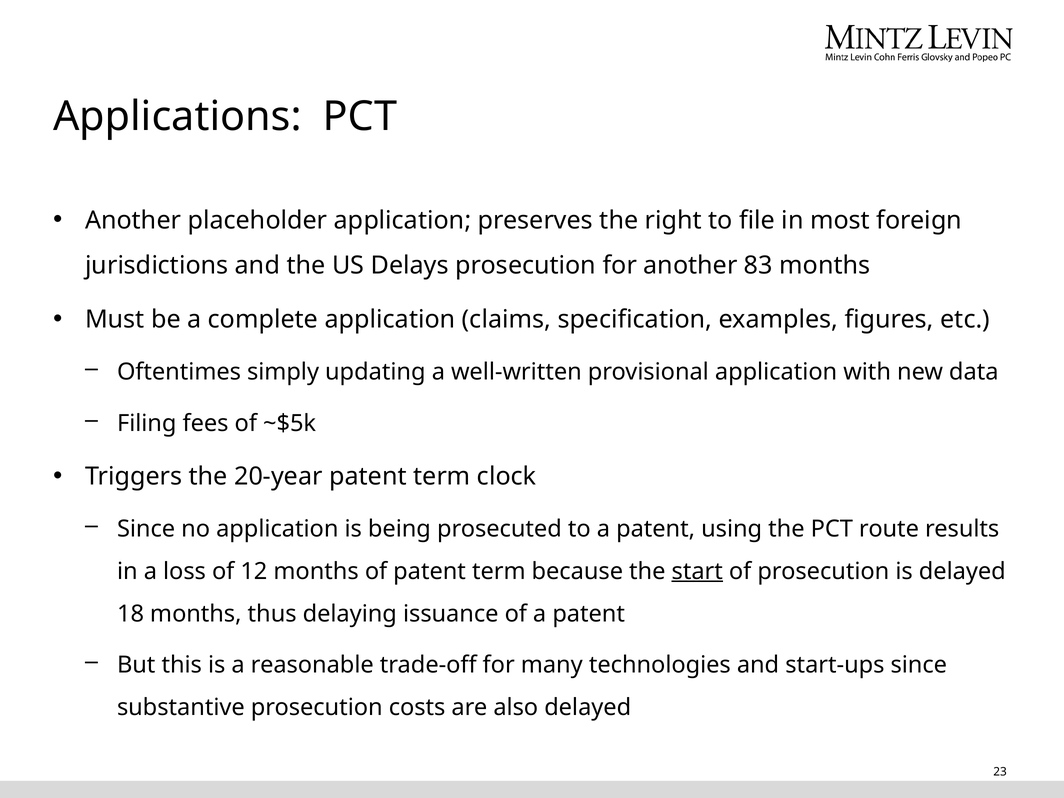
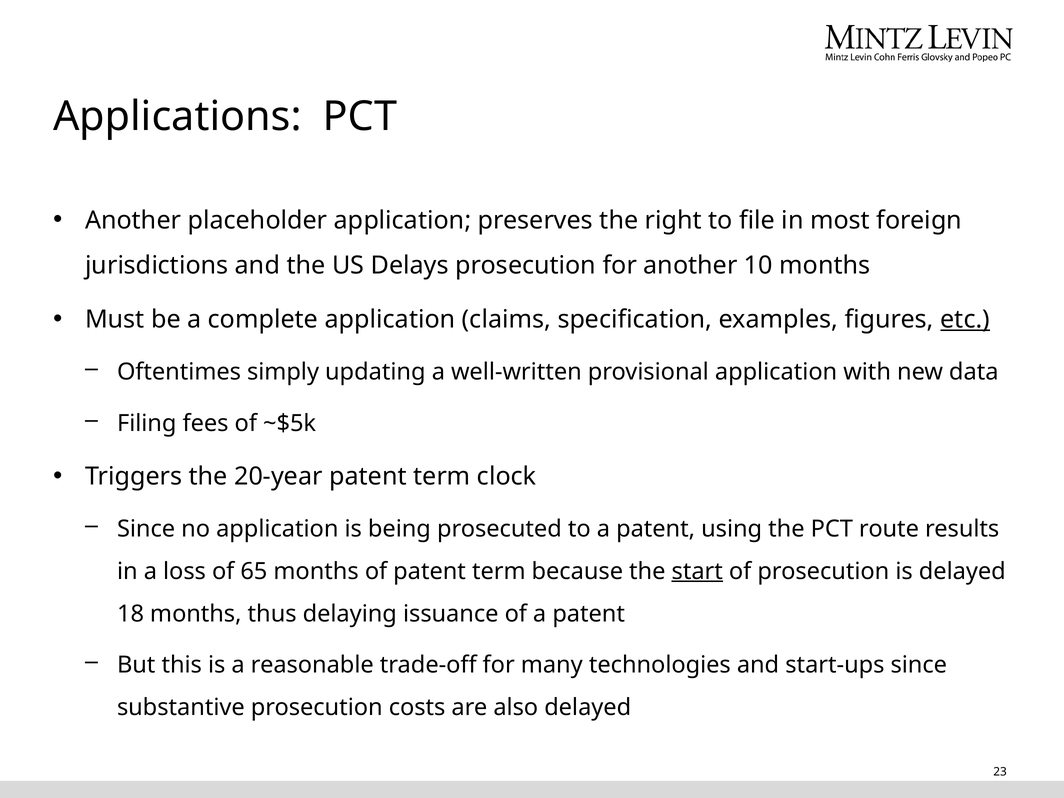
83: 83 -> 10
etc underline: none -> present
12: 12 -> 65
